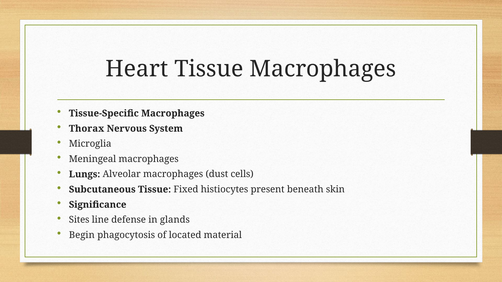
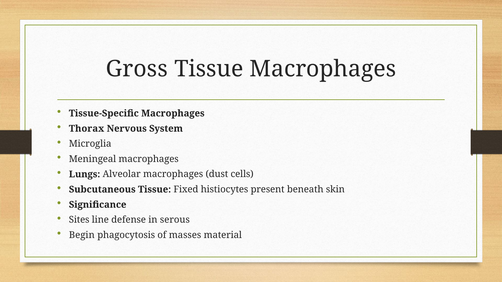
Heart: Heart -> Gross
glands: glands -> serous
located: located -> masses
